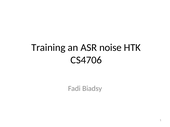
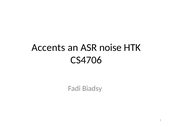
Training: Training -> Accents
